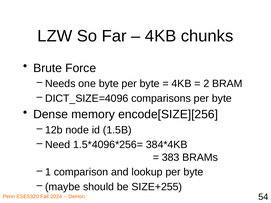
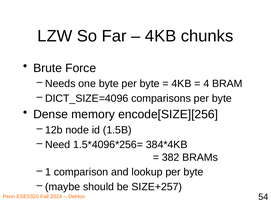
2: 2 -> 4
383: 383 -> 382
SIZE+255: SIZE+255 -> SIZE+257
